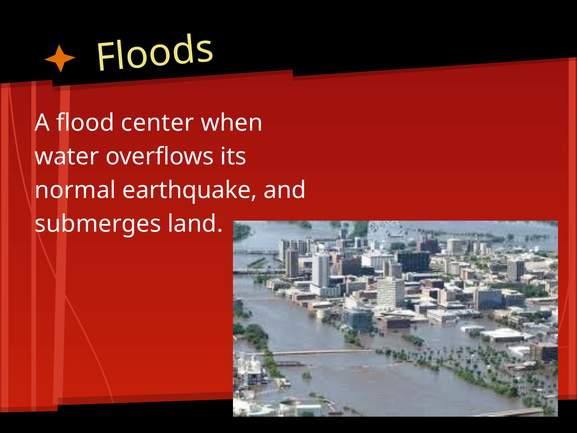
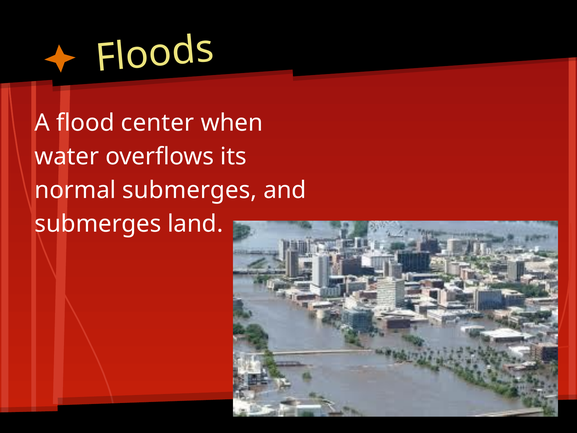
normal earthquake: earthquake -> submerges
